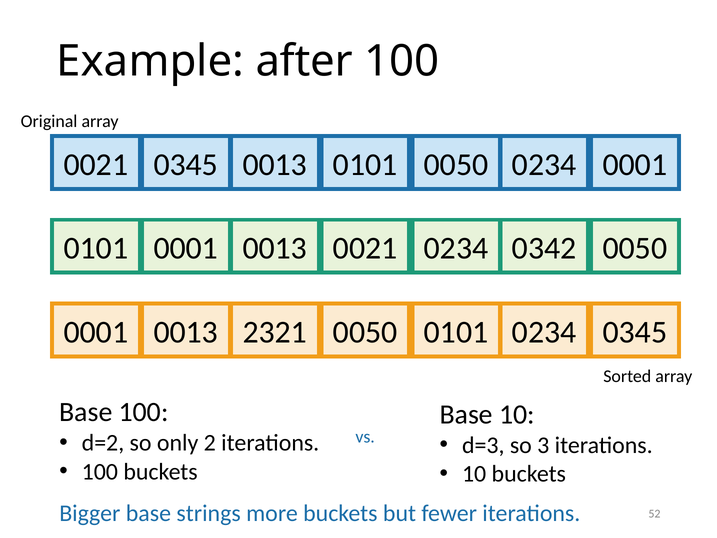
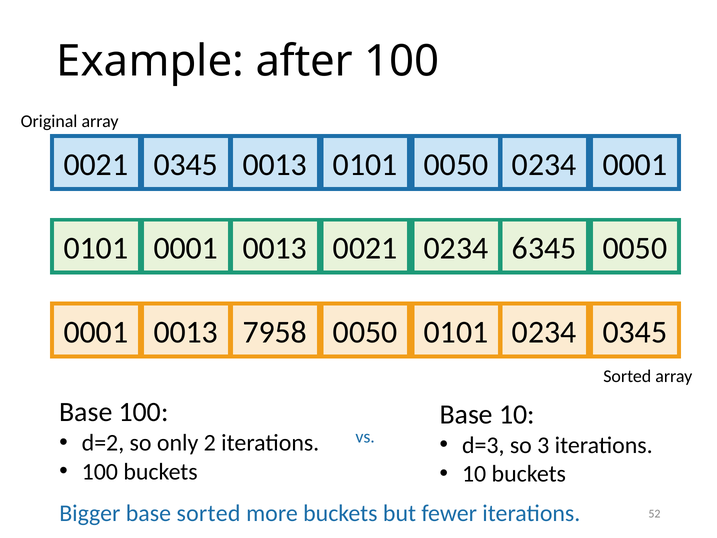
0342: 0342 -> 6345
2321: 2321 -> 7958
base strings: strings -> sorted
